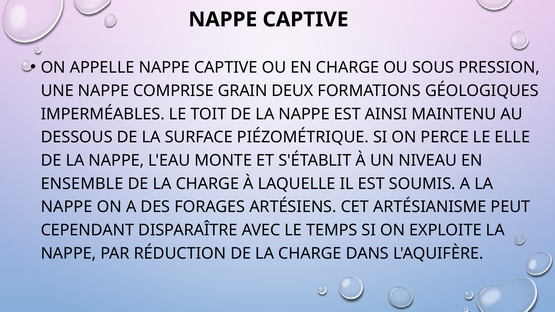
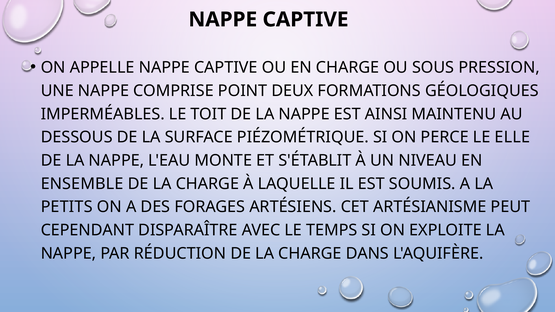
GRAIN: GRAIN -> POINT
NAPPE at (67, 207): NAPPE -> PETITS
